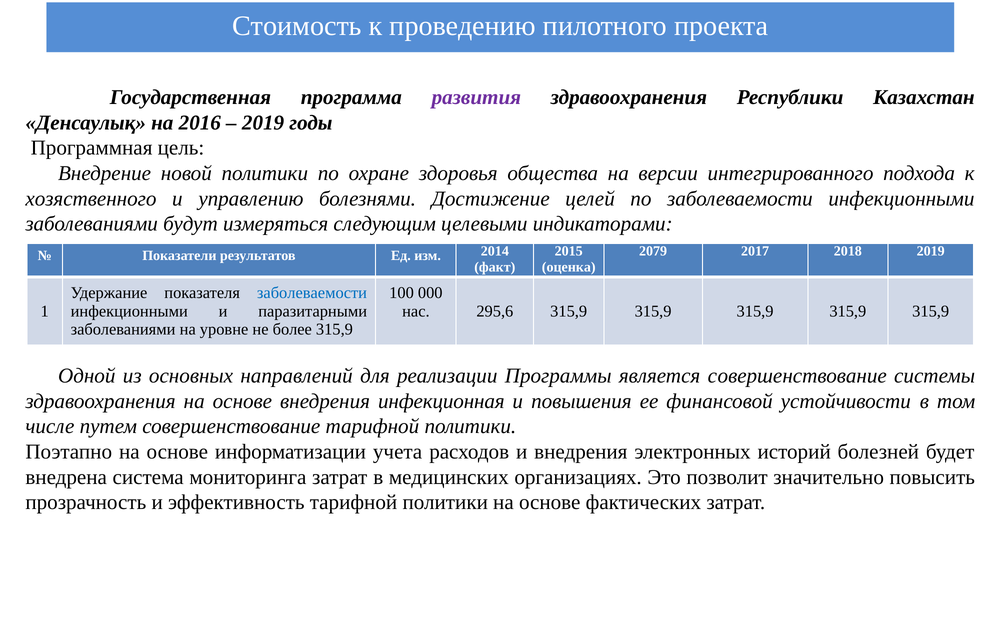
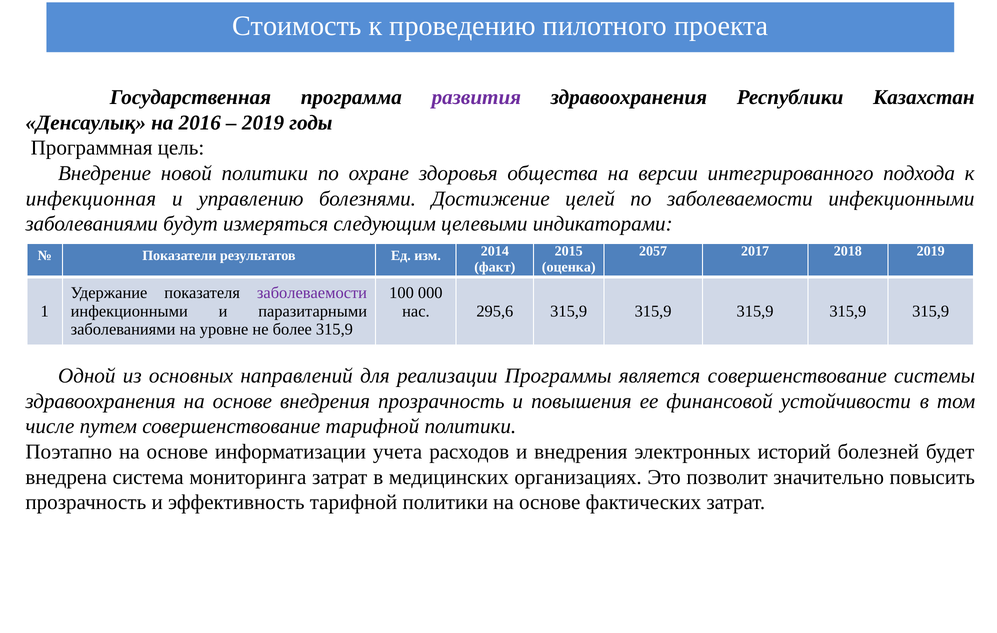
хозяственного: хозяственного -> инфекционная
2079: 2079 -> 2057
заболеваемости at (312, 293) colour: blue -> purple
внедрения инфекционная: инфекционная -> прозрачность
